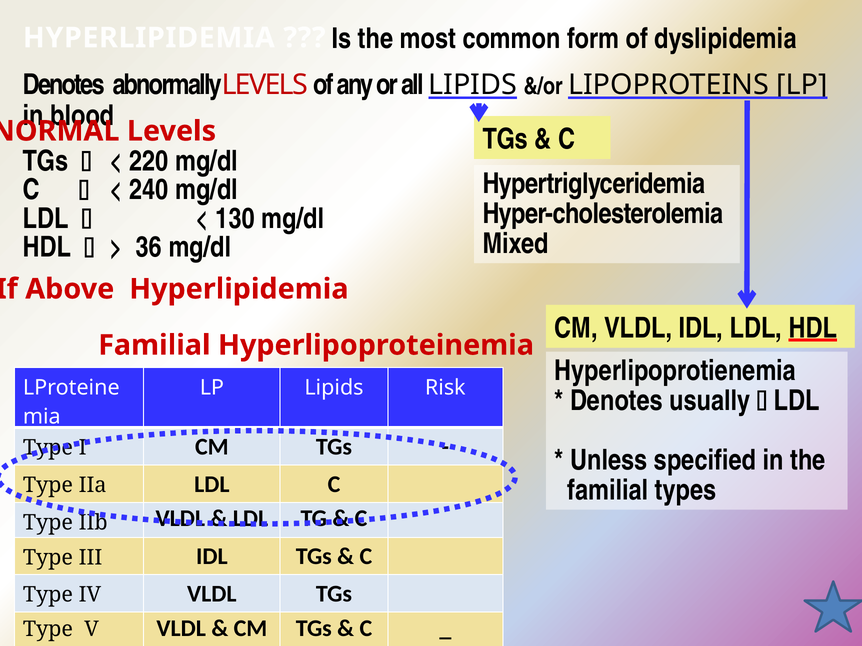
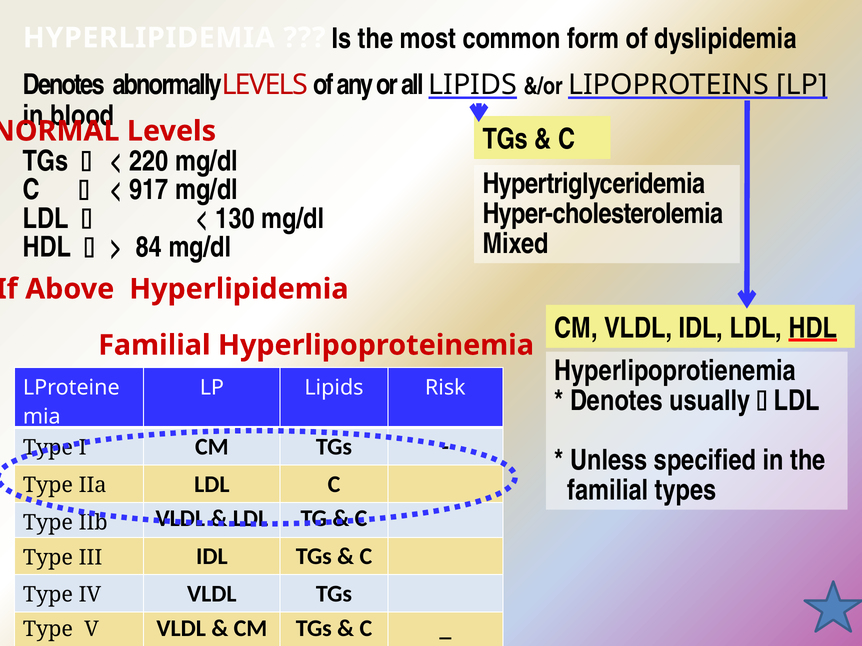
240: 240 -> 917
36: 36 -> 84
